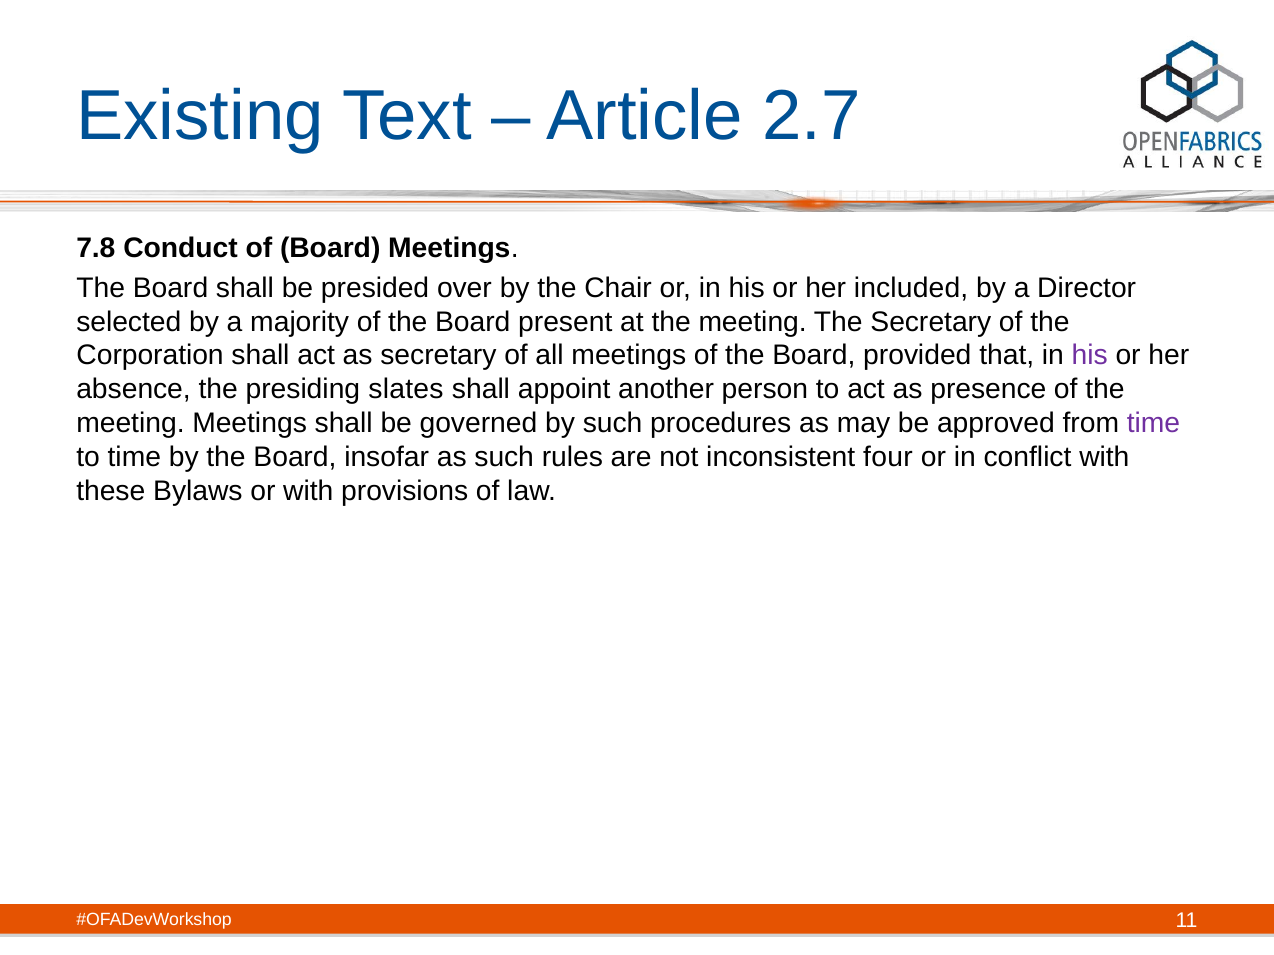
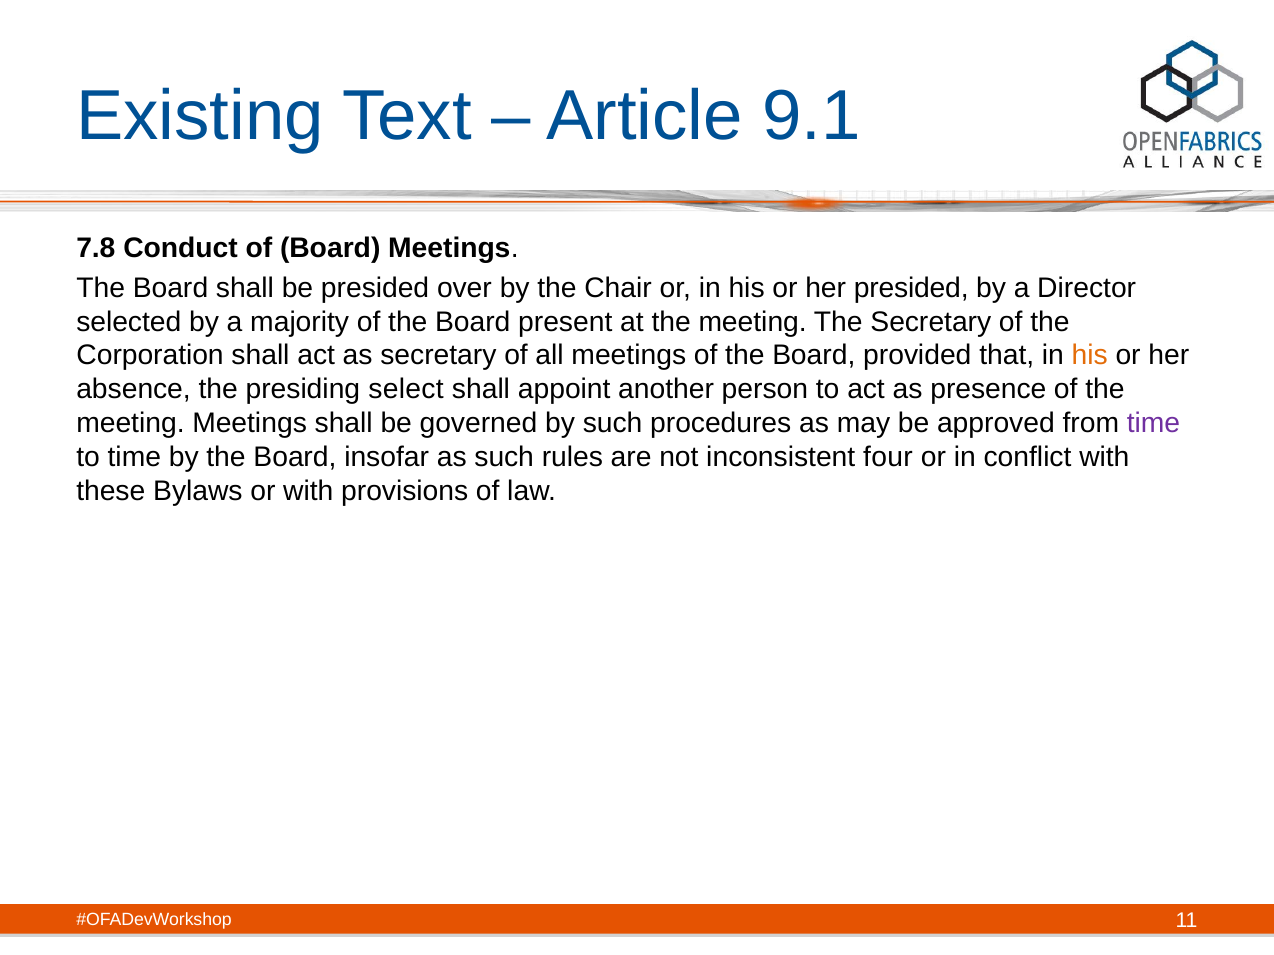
2.7: 2.7 -> 9.1
her included: included -> presided
his at (1090, 356) colour: purple -> orange
slates: slates -> select
